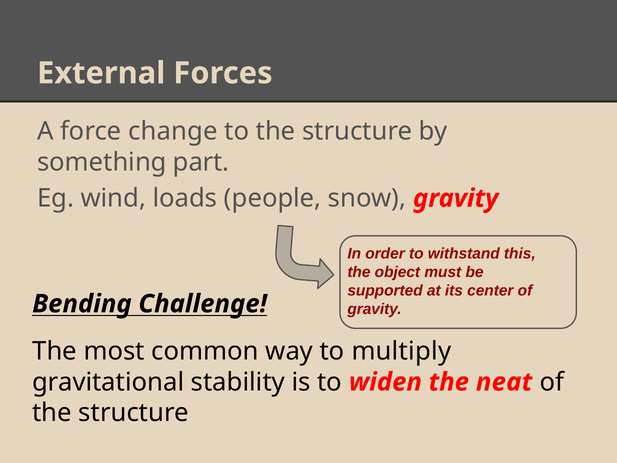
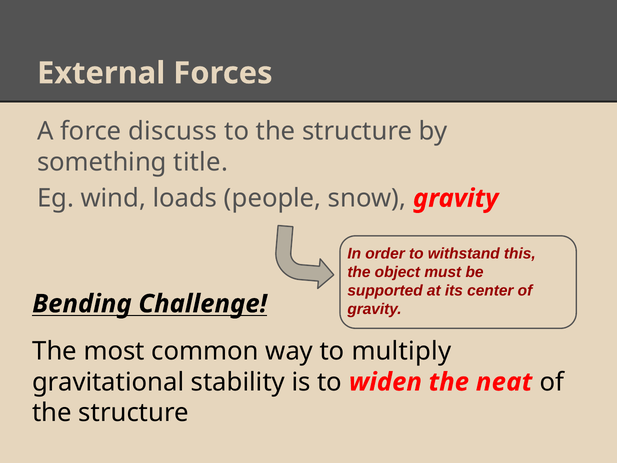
change: change -> discuss
part: part -> title
